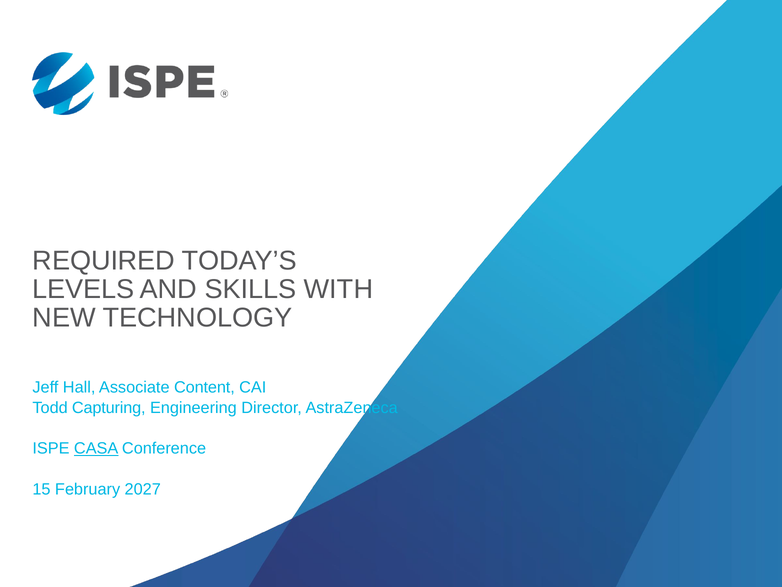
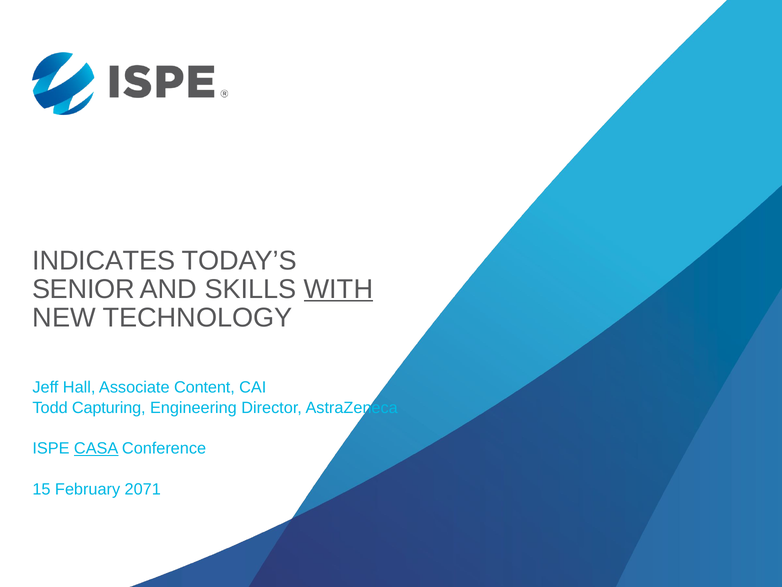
REQUIRED: REQUIRED -> INDICATES
LEVELS: LEVELS -> SENIOR
WITH underline: none -> present
2027: 2027 -> 2071
